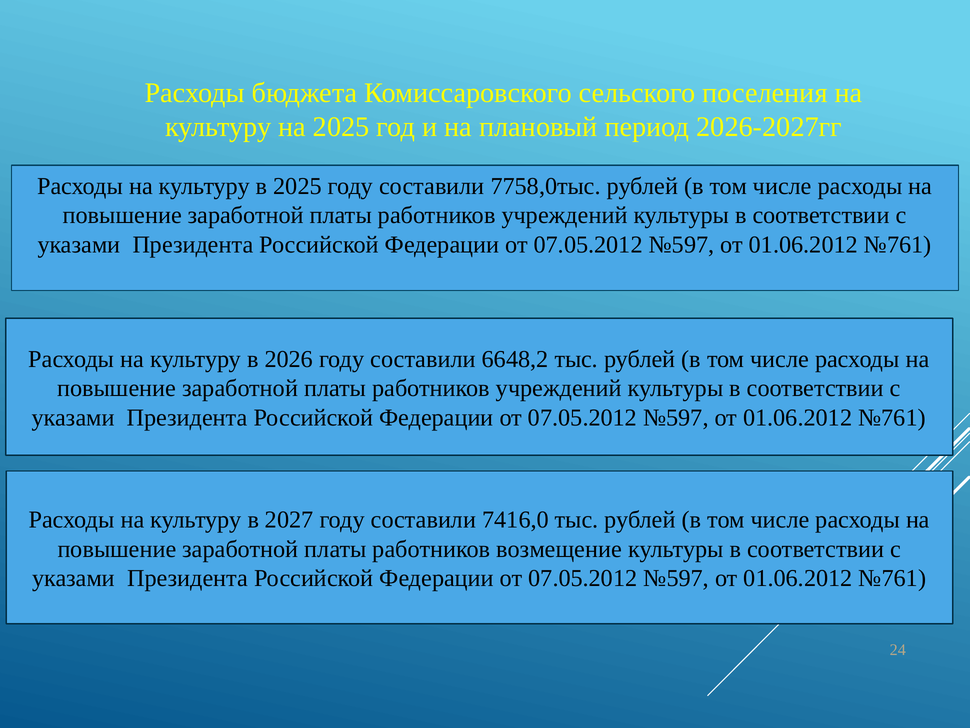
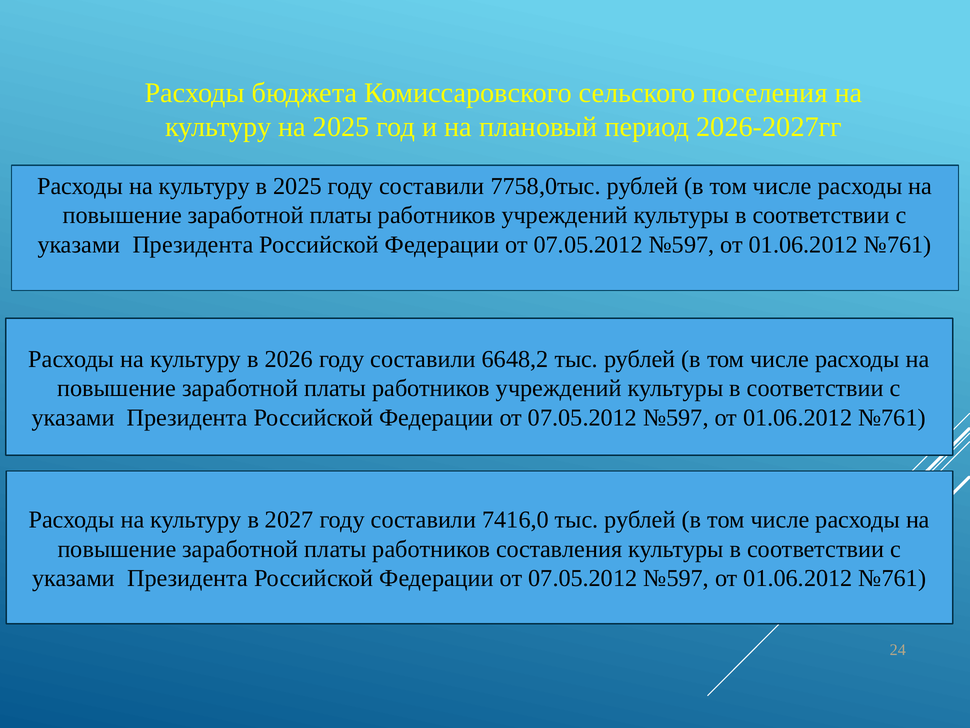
возмещение: возмещение -> составления
